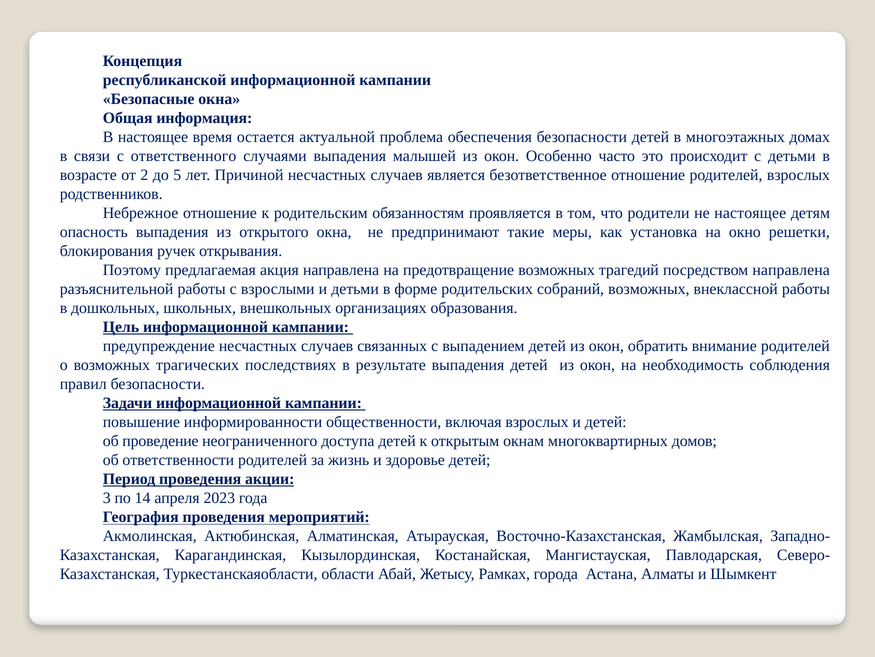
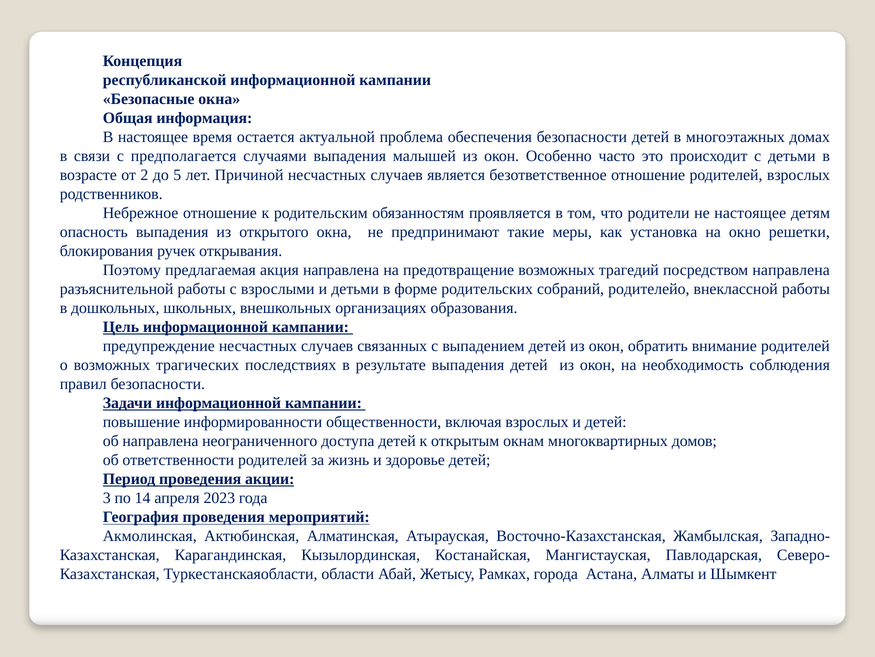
ответственного: ответственного -> предполагается
собраний возможных: возможных -> родителейо
об проведение: проведение -> направлена
